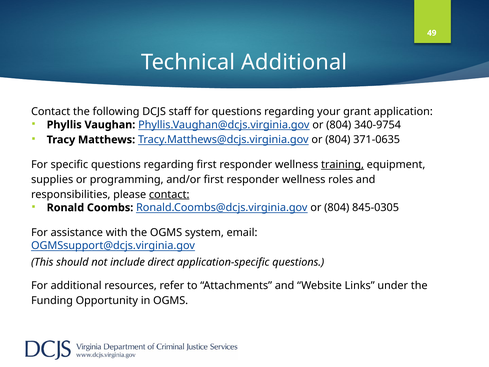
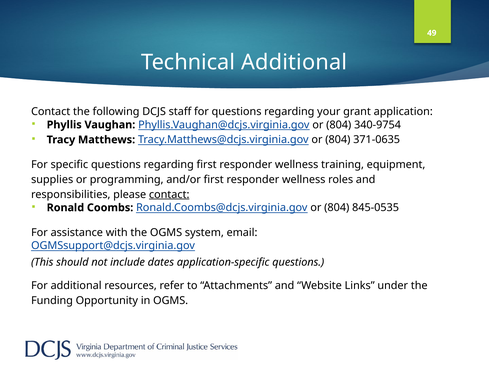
training underline: present -> none
845-0305: 845-0305 -> 845-0535
direct: direct -> dates
